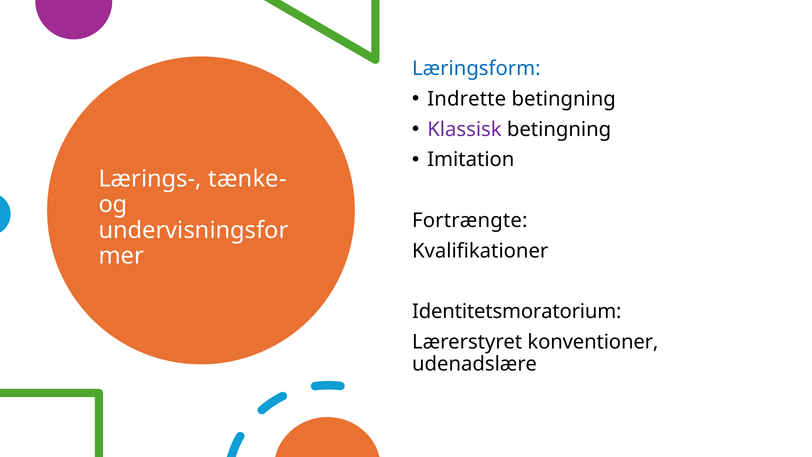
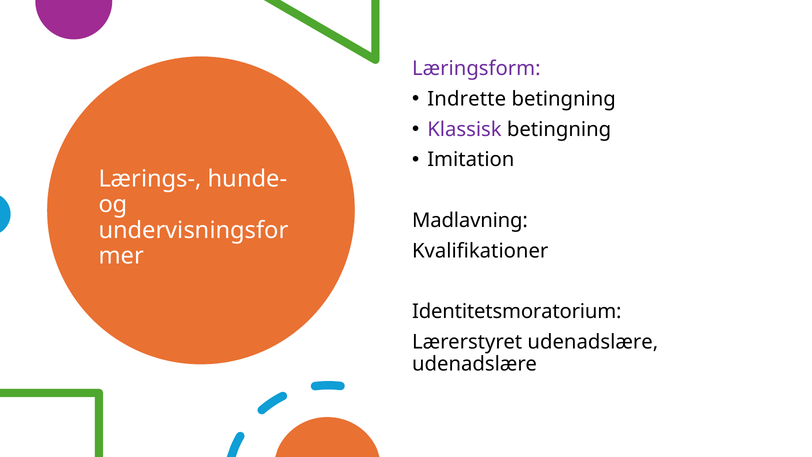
Læringsform colour: blue -> purple
tænke-: tænke- -> hunde-
Fortrængte: Fortrængte -> Madlavning
Lærerstyret konventioner: konventioner -> udenadslære
